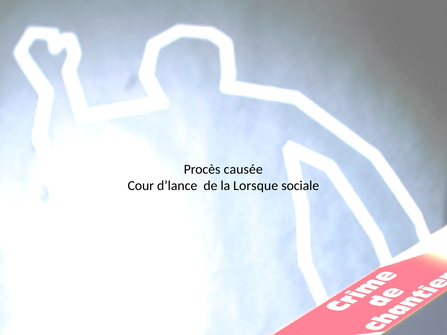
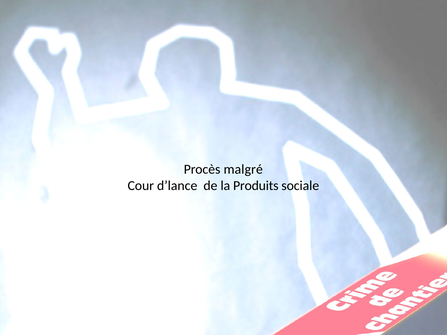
causée: causée -> malgré
Lorsque: Lorsque -> Produits
